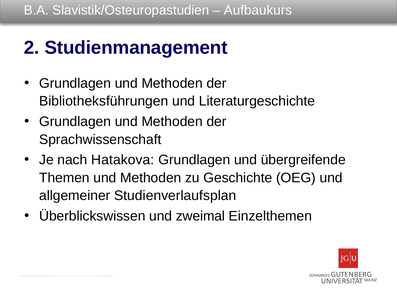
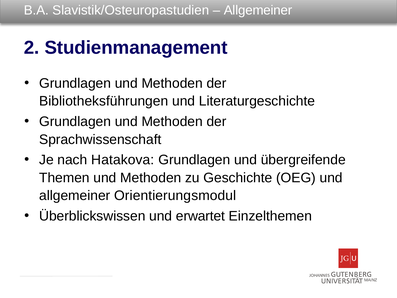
Aufbaukurs at (258, 10): Aufbaukurs -> Allgemeiner
Studienverlaufsplan: Studienverlaufsplan -> Orientierungsmodul
zweimal: zweimal -> erwartet
